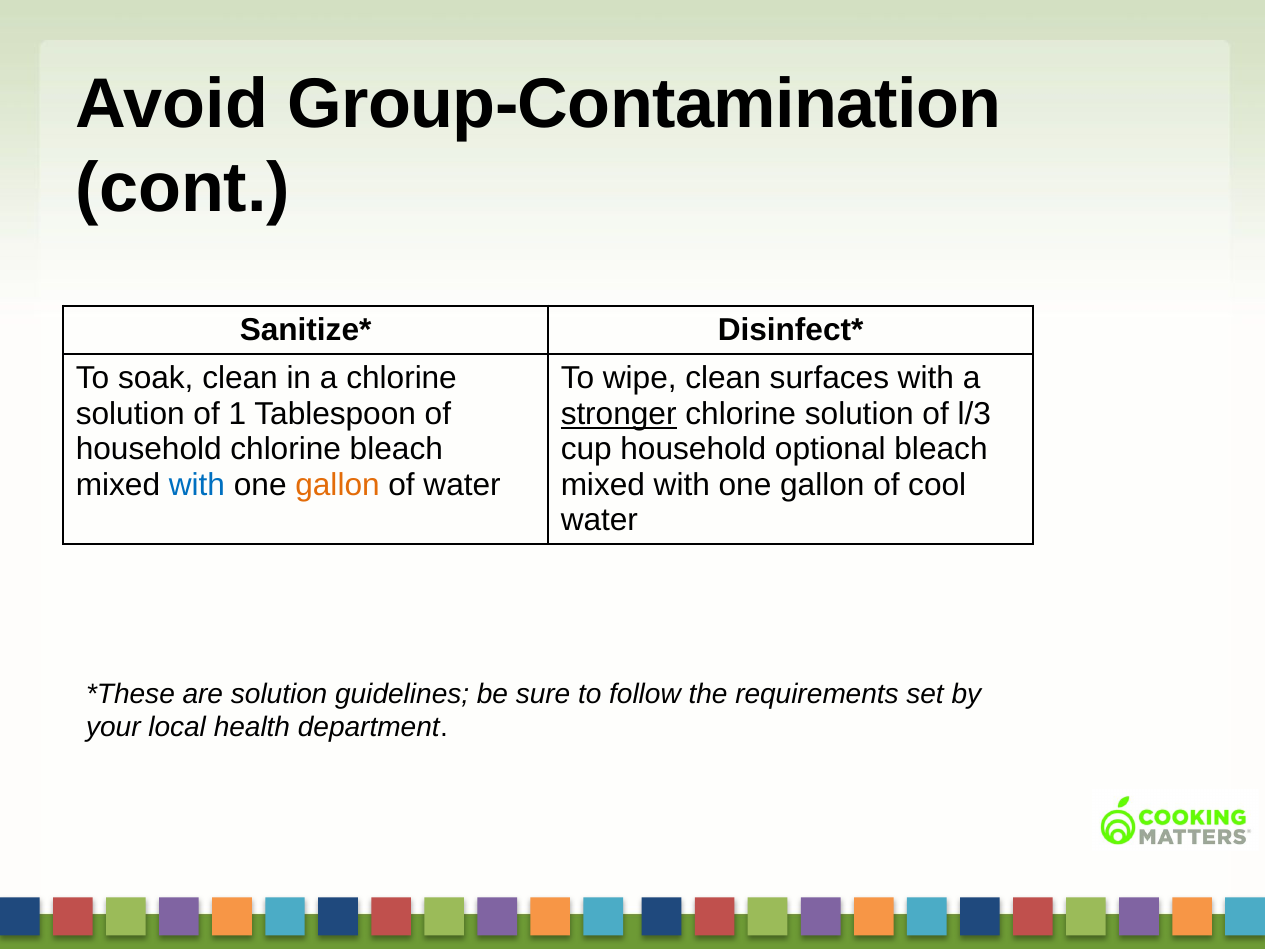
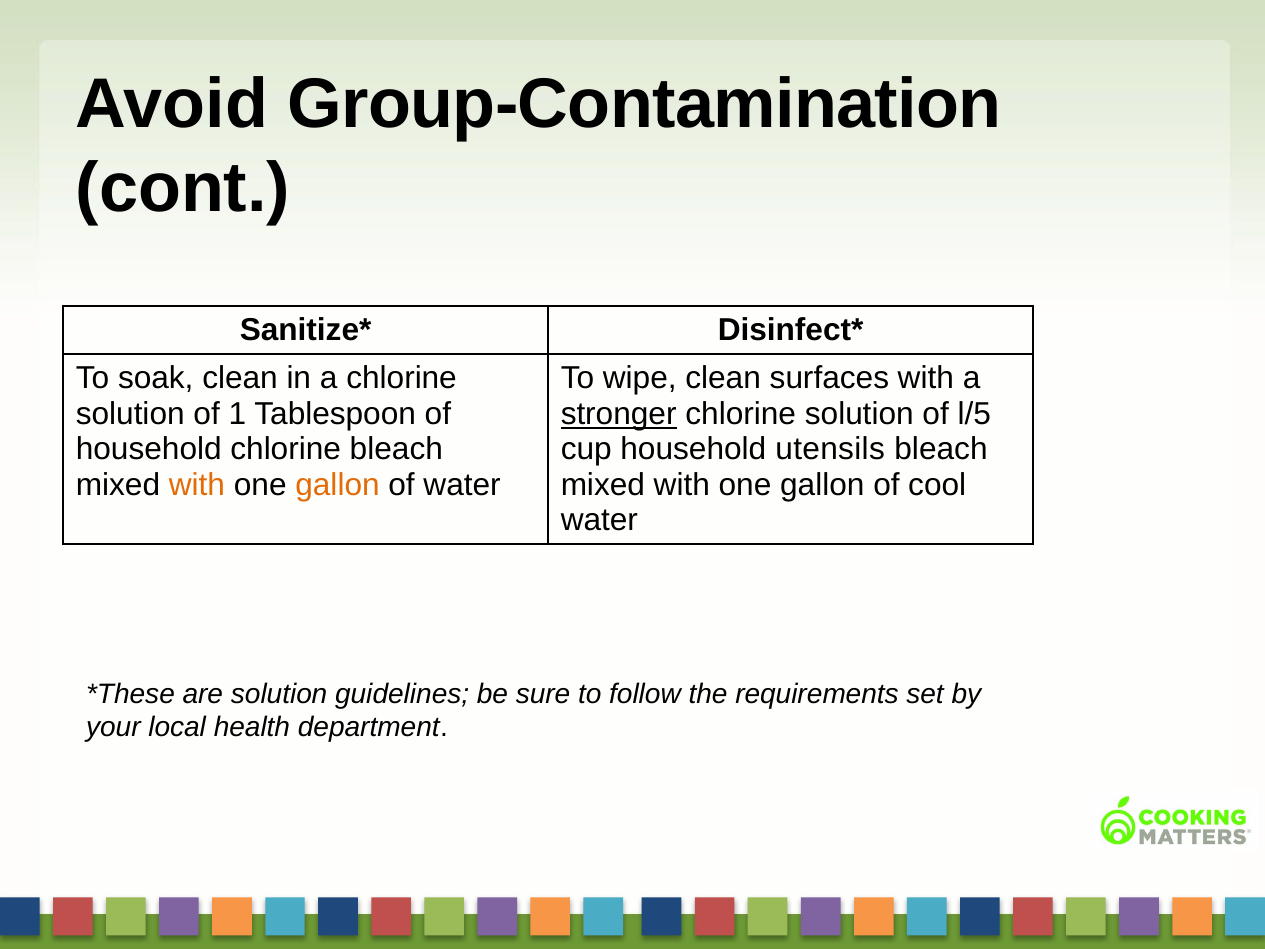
l/3: l/3 -> l/5
optional: optional -> utensils
with at (197, 485) colour: blue -> orange
